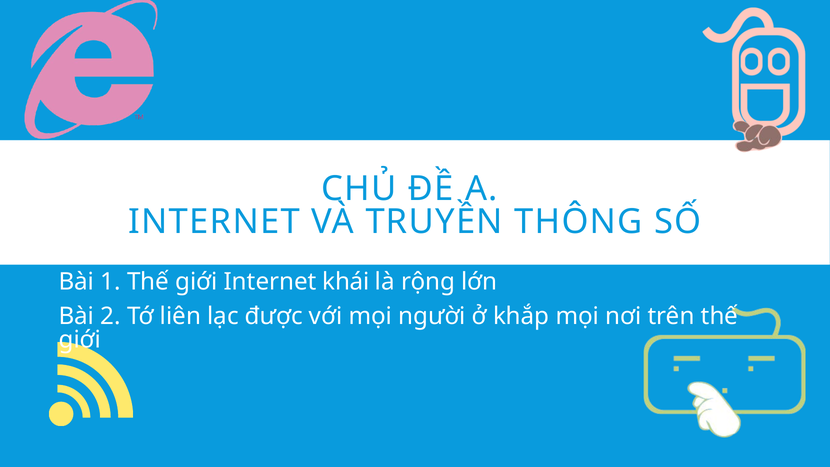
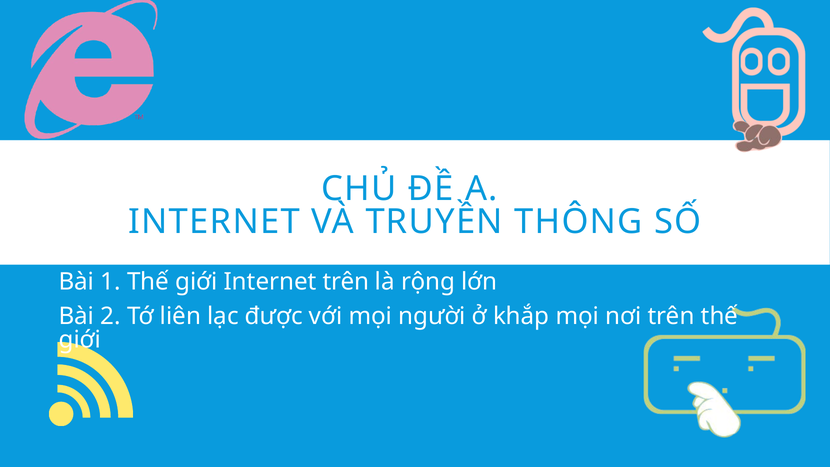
Internet khái: khái -> trên
